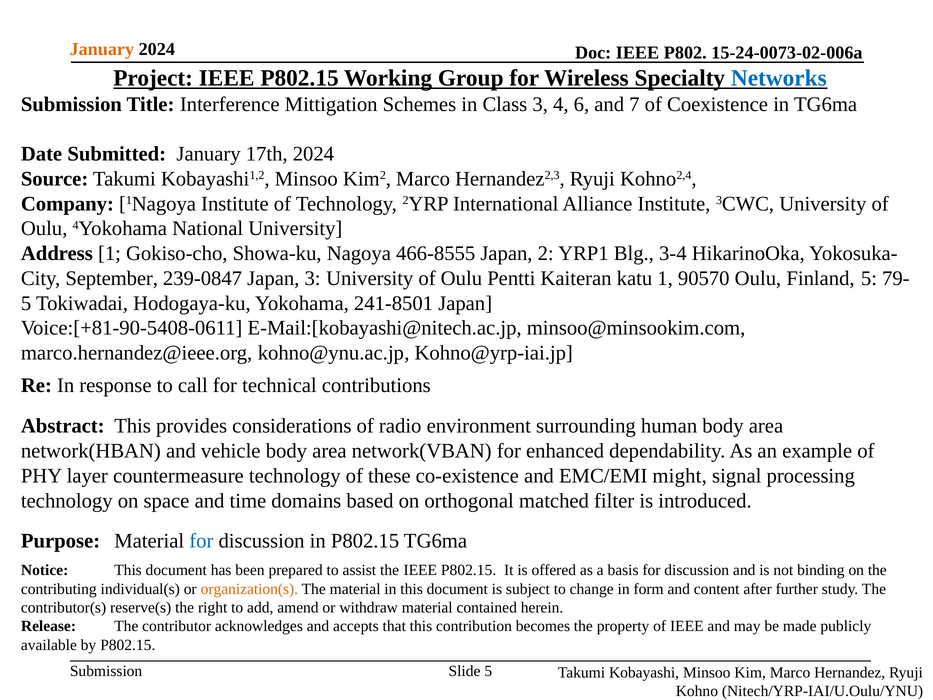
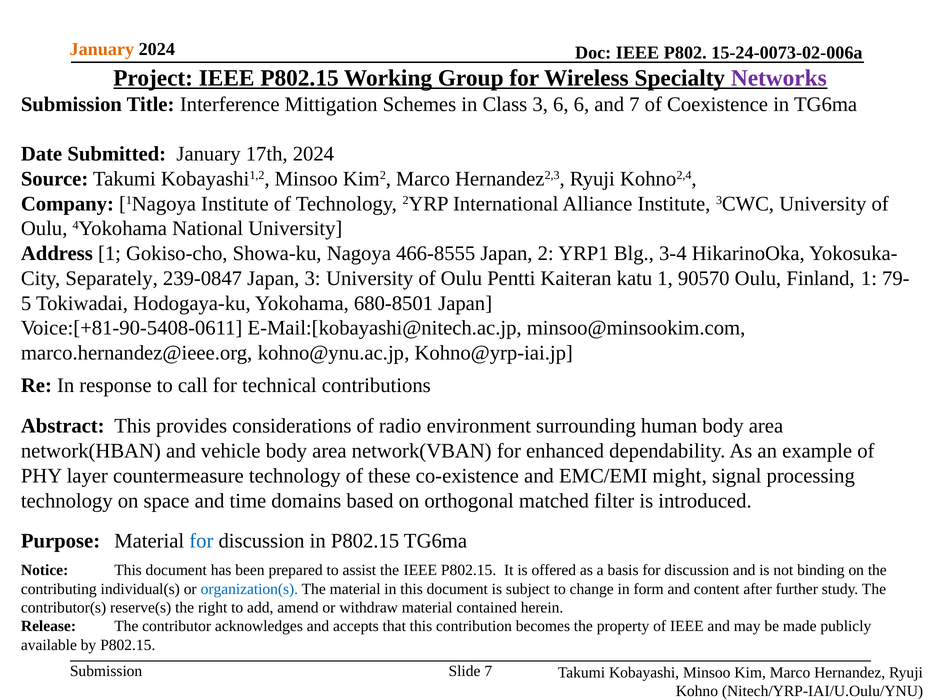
Networks colour: blue -> purple
3 4: 4 -> 6
September: September -> Separately
Finland 5: 5 -> 1
241-8501: 241-8501 -> 680-8501
organization(s colour: orange -> blue
Slide 5: 5 -> 7
